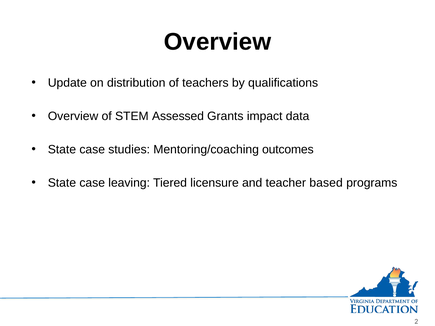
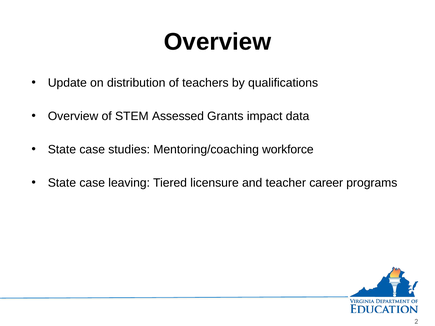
outcomes: outcomes -> workforce
based: based -> career
